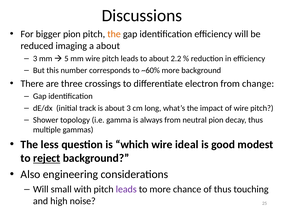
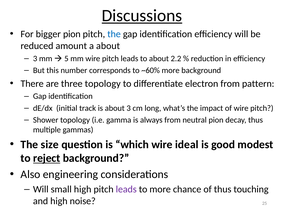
Discussions underline: none -> present
the at (114, 34) colour: orange -> blue
imaging: imaging -> amount
three crossings: crossings -> topology
change: change -> pattern
less: less -> size
small with: with -> high
